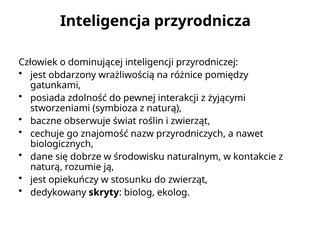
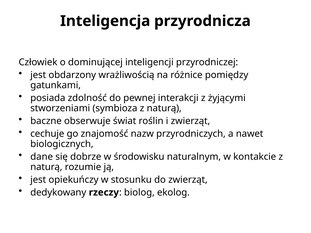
skryty: skryty -> rzeczy
